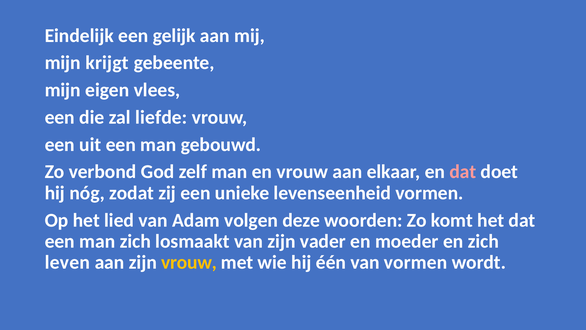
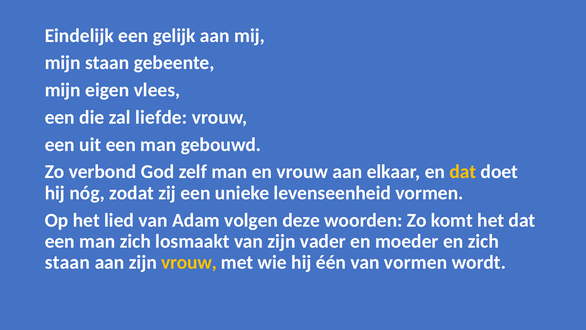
mijn krijgt: krijgt -> staan
dat at (463, 172) colour: pink -> yellow
leven at (67, 262): leven -> staan
